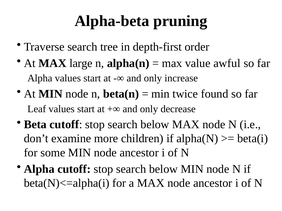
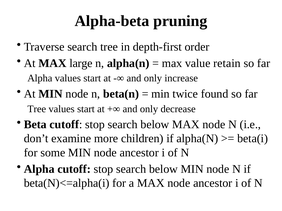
awful: awful -> retain
Leaf at (37, 109): Leaf -> Tree
